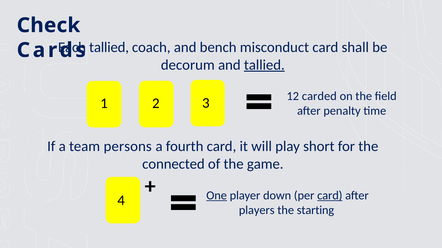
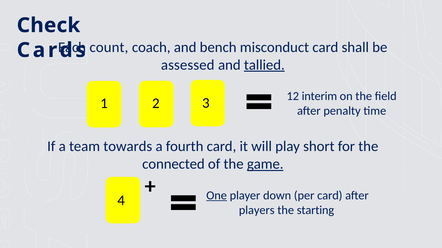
tallied at (109, 47): tallied -> count
decorum: decorum -> assessed
carded: carded -> interim
persons: persons -> towards
game underline: none -> present
card at (330, 196) underline: present -> none
